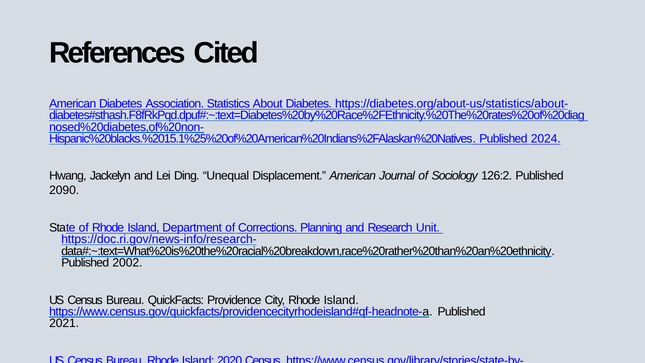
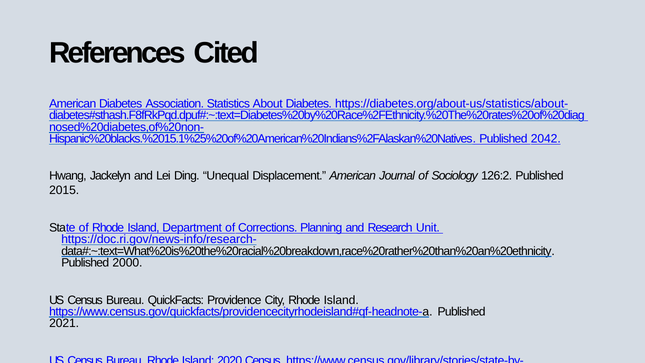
2024: 2024 -> 2042
2090: 2090 -> 2015
2002: 2002 -> 2000
